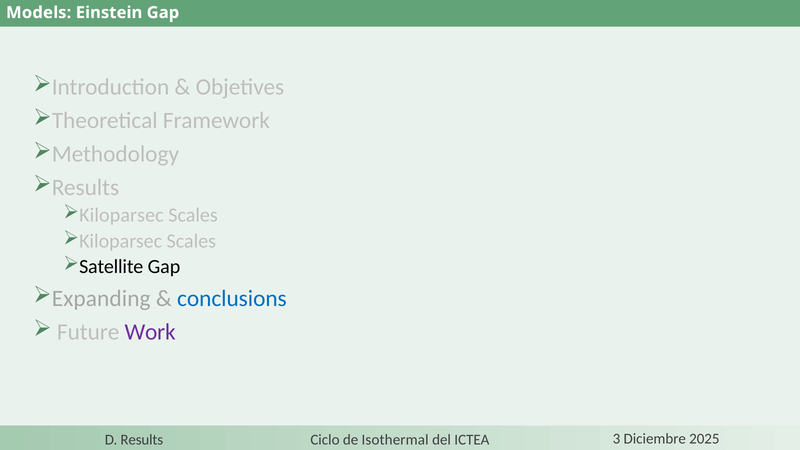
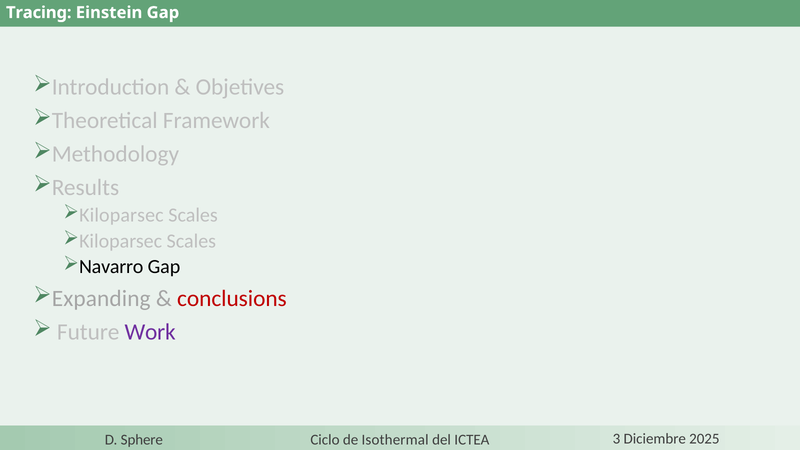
Models: Models -> Tracing
Satellite: Satellite -> Navarro
conclusions colour: blue -> red
D Results: Results -> Sphere
